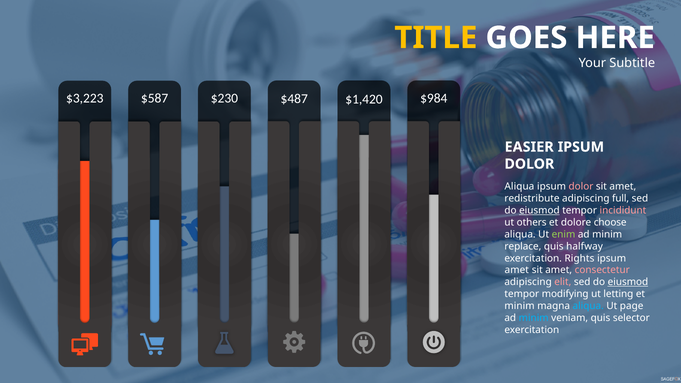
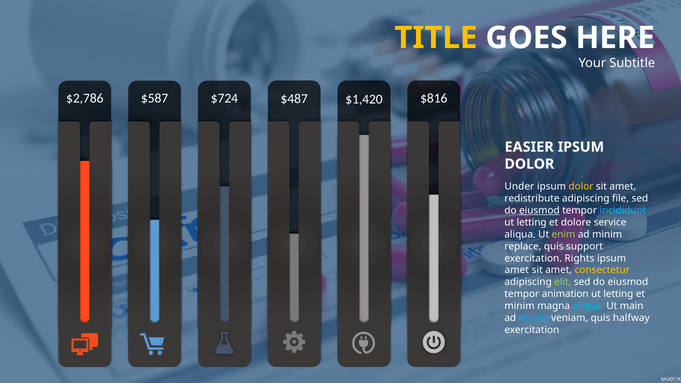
$3,223: $3,223 -> $2,786
$230: $230 -> $724
$984: $984 -> $816
Aliqua at (519, 187): Aliqua -> Under
dolor at (581, 187) colour: pink -> yellow
full: full -> file
incididunt colour: pink -> light blue
others at (532, 223): others -> letting
choose: choose -> service
halfway: halfway -> support
consectetur colour: pink -> yellow
elit colour: pink -> light green
eiusmod at (628, 282) underline: present -> none
modifying: modifying -> animation
page: page -> main
selector: selector -> halfway
